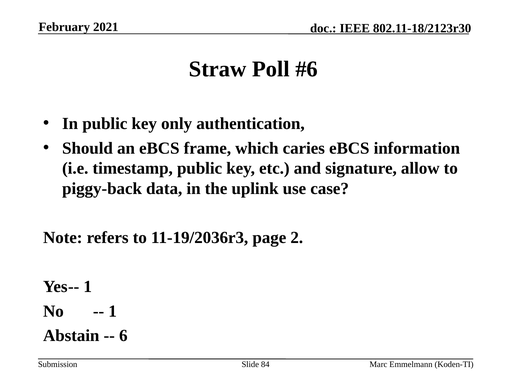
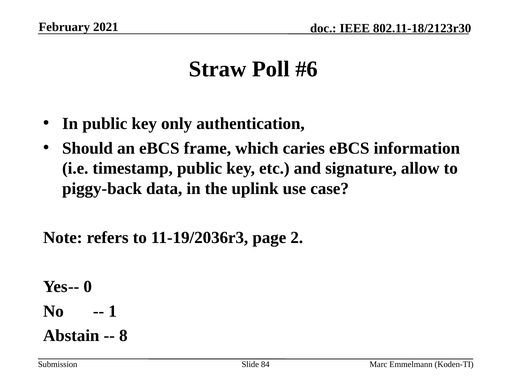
1 at (88, 287): 1 -> 0
6: 6 -> 8
